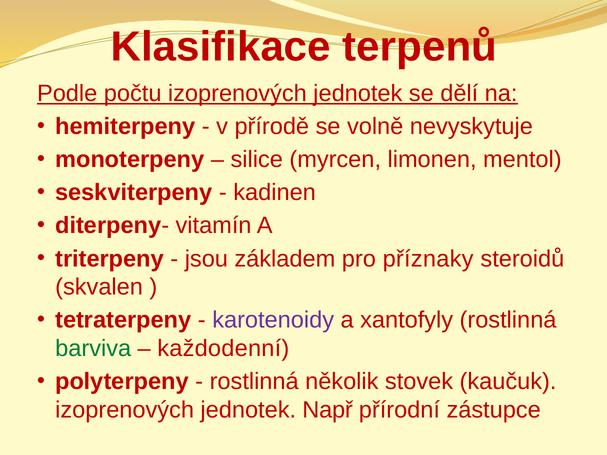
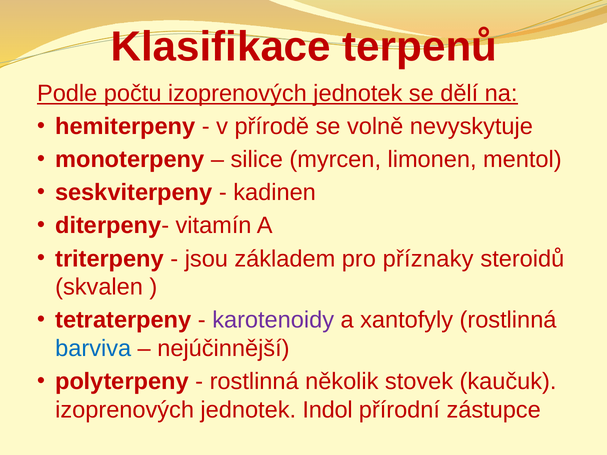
barviva colour: green -> blue
každodenní: každodenní -> nejúčinnější
Např: Např -> Indol
